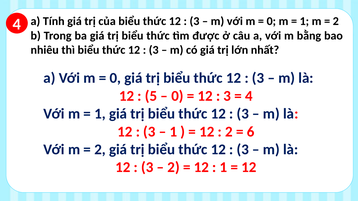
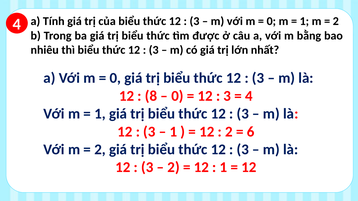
5: 5 -> 8
